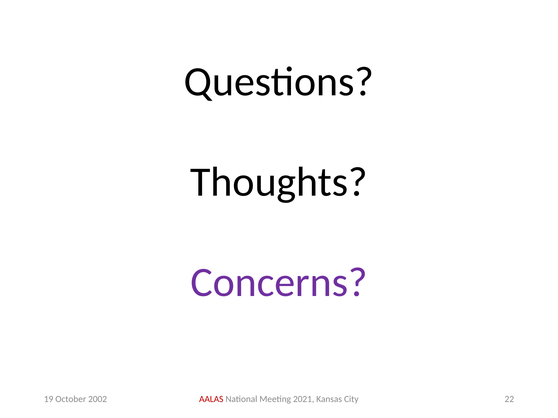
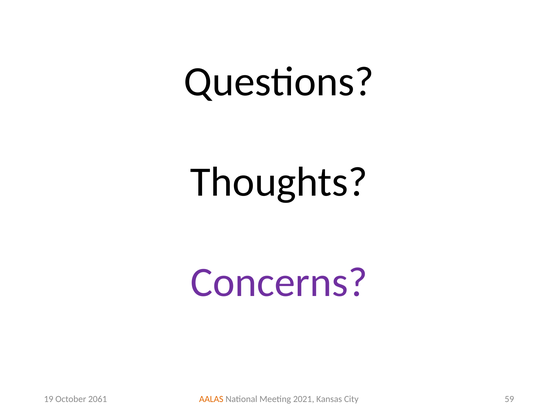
AALAS colour: red -> orange
22: 22 -> 59
2002: 2002 -> 2061
